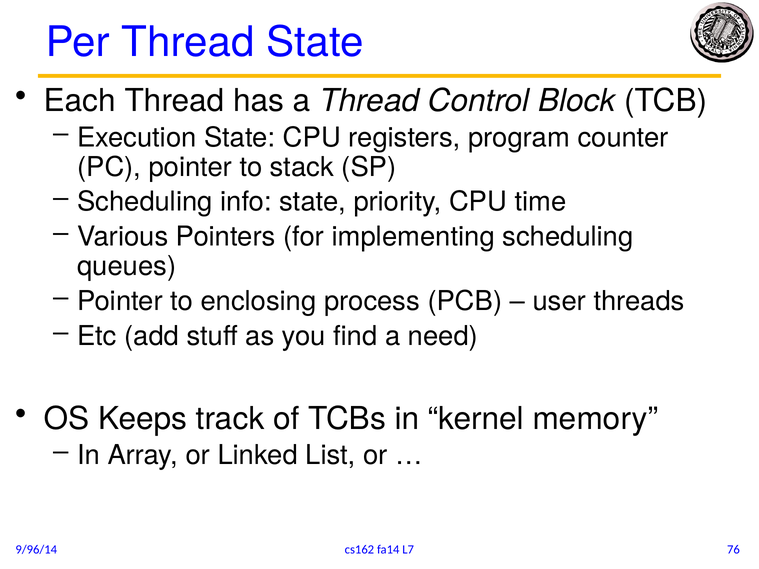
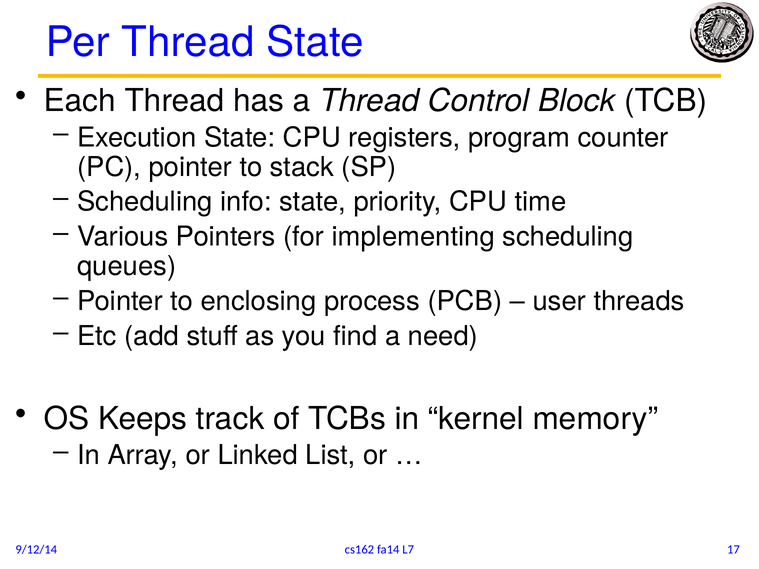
76: 76 -> 17
9/96/14: 9/96/14 -> 9/12/14
